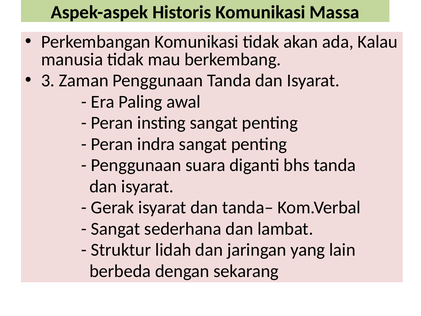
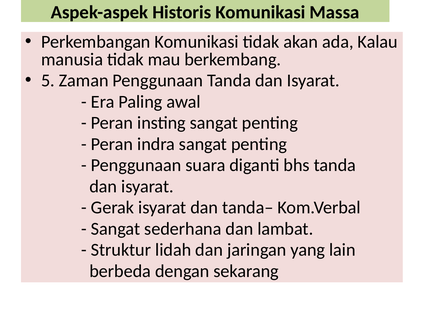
3: 3 -> 5
